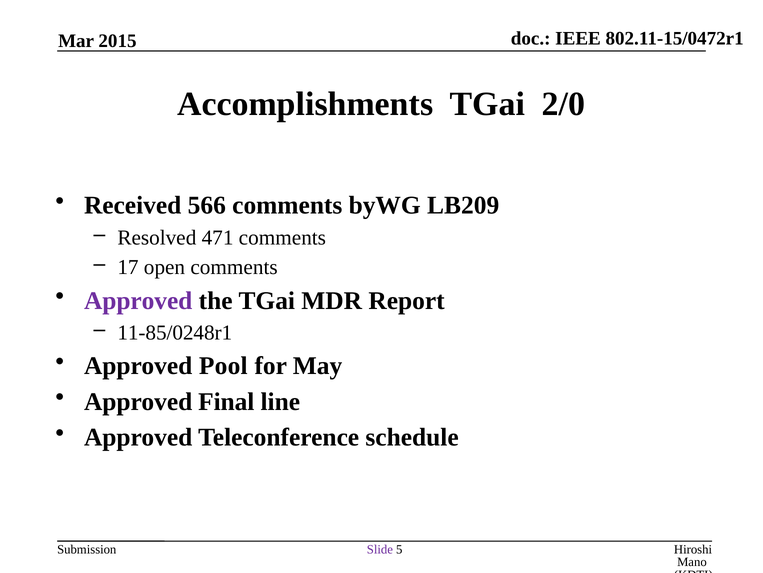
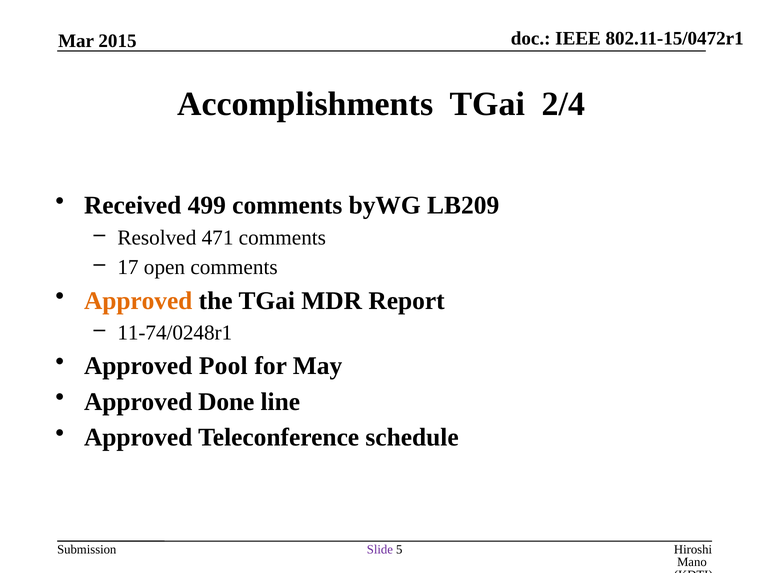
2/0: 2/0 -> 2/4
566: 566 -> 499
Approved at (138, 300) colour: purple -> orange
11-85/0248r1: 11-85/0248r1 -> 11-74/0248r1
Final: Final -> Done
